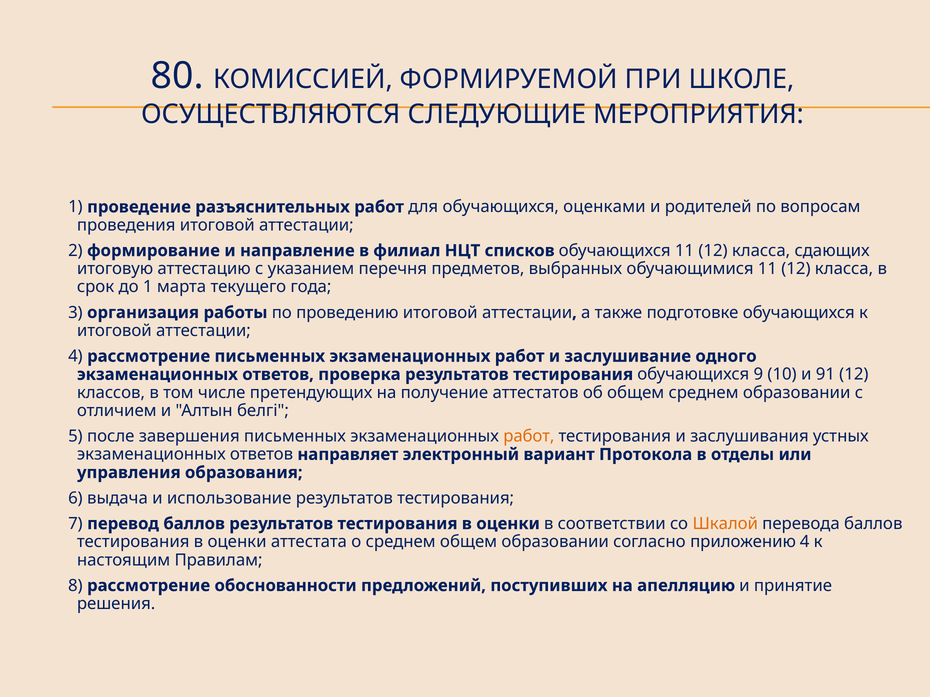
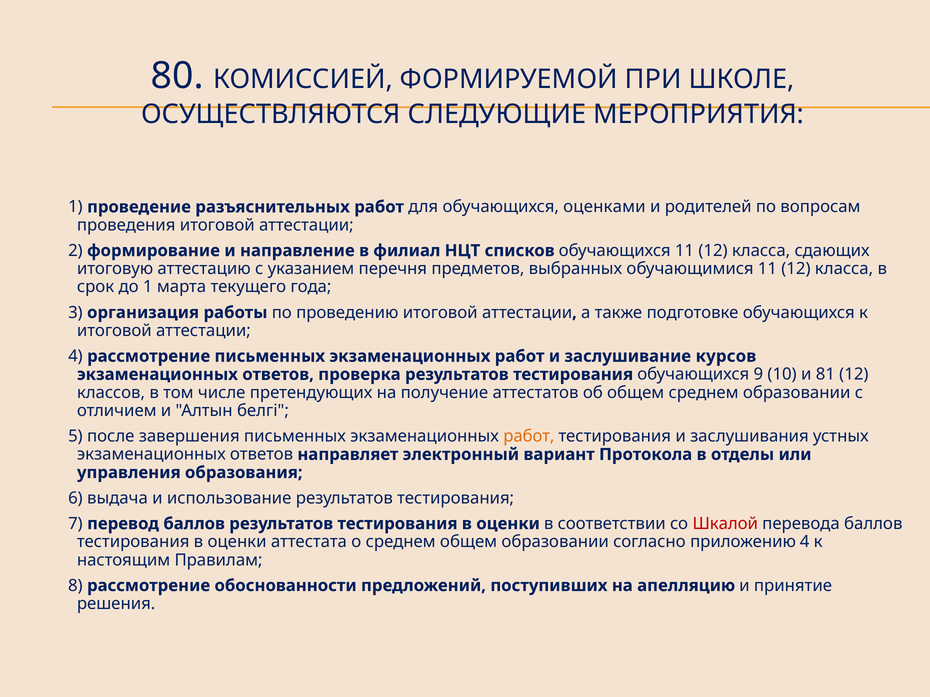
одного: одного -> курсов
91: 91 -> 81
Шкалой colour: orange -> red
